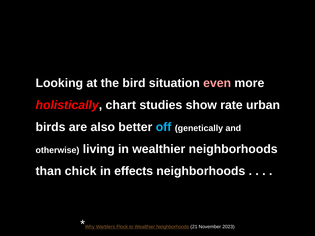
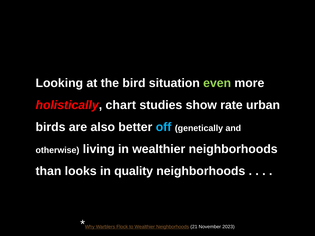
even colour: pink -> light green
chick: chick -> looks
effects: effects -> quality
